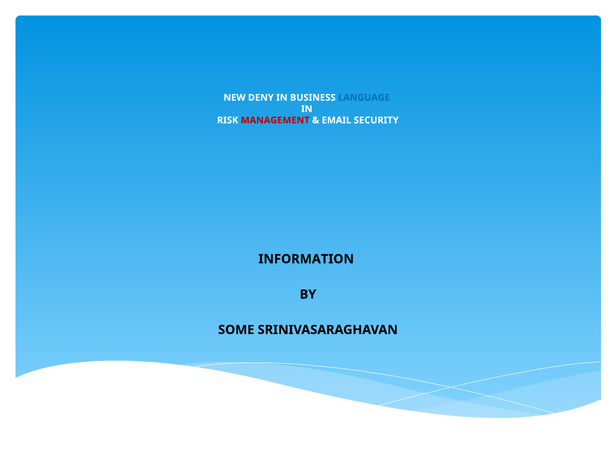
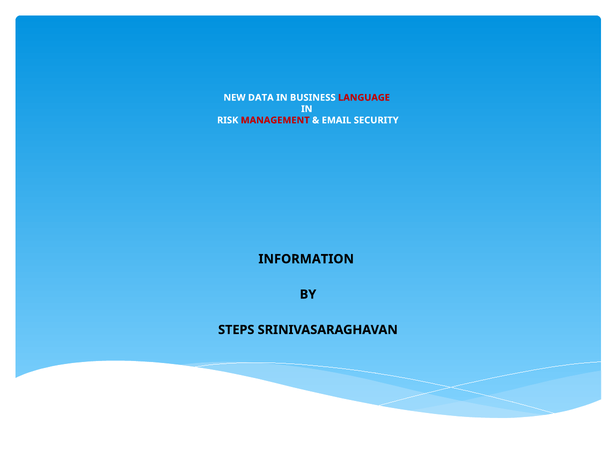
DENY: DENY -> DATA
LANGUAGE colour: blue -> red
SOME: SOME -> STEPS
